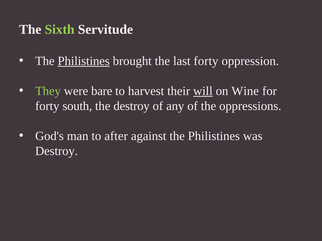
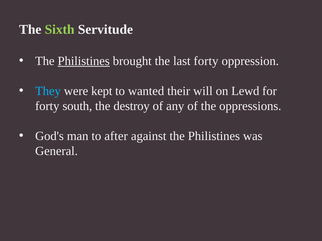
They colour: light green -> light blue
bare: bare -> kept
harvest: harvest -> wanted
will underline: present -> none
Wine: Wine -> Lewd
Destroy at (56, 151): Destroy -> General
